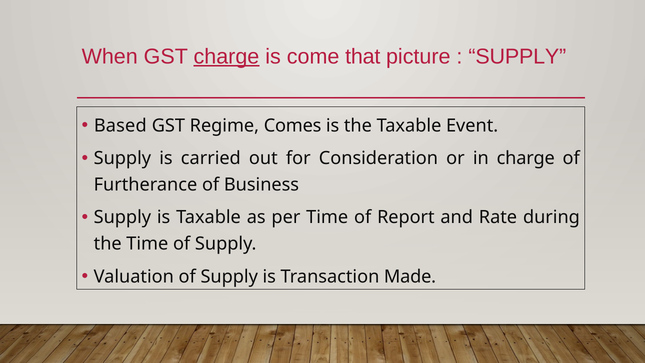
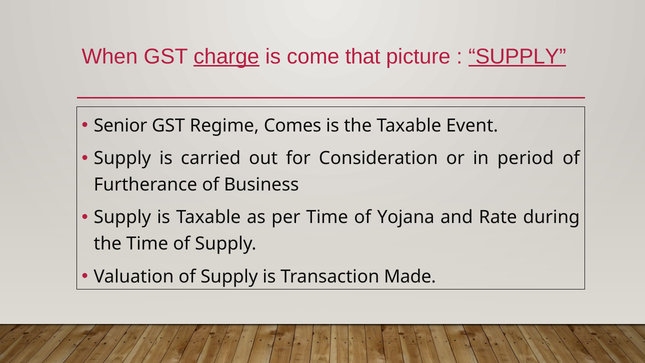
SUPPLY at (517, 56) underline: none -> present
Based: Based -> Senior
in charge: charge -> period
Report: Report -> Yojana
